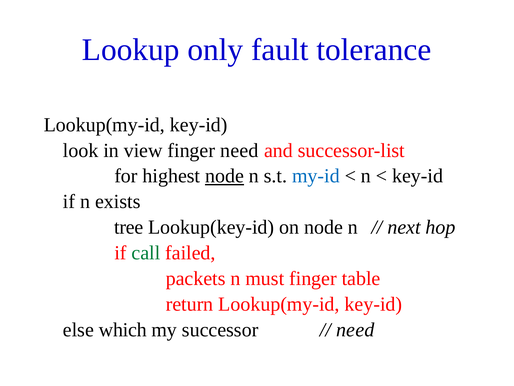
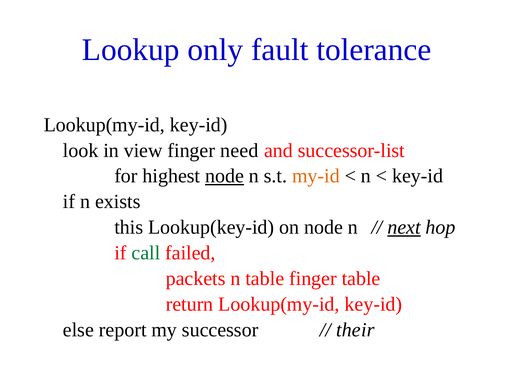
my-id colour: blue -> orange
tree: tree -> this
next underline: none -> present
n must: must -> table
which: which -> report
need at (355, 329): need -> their
